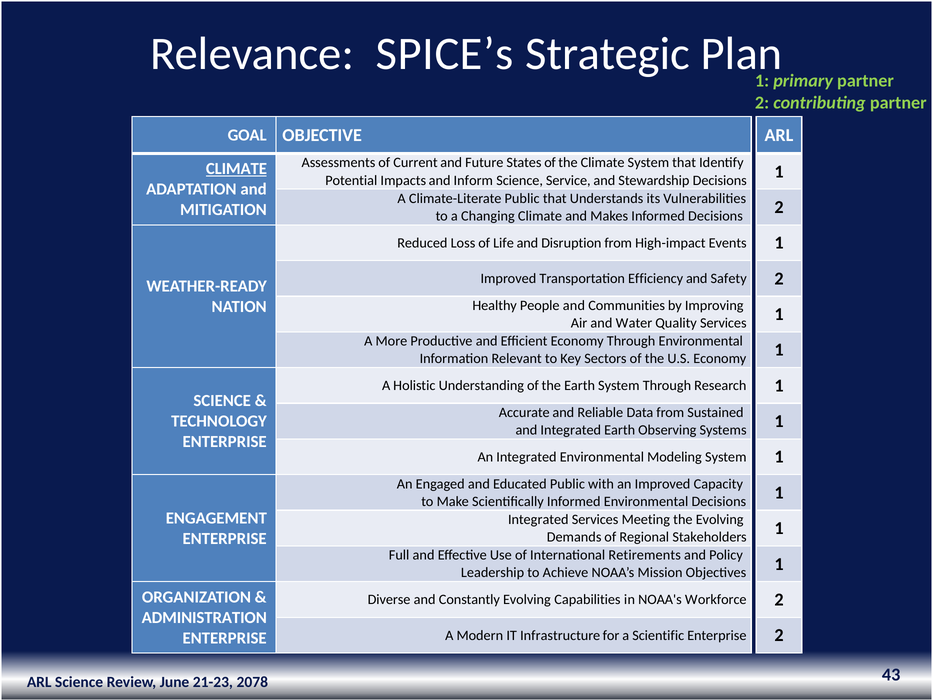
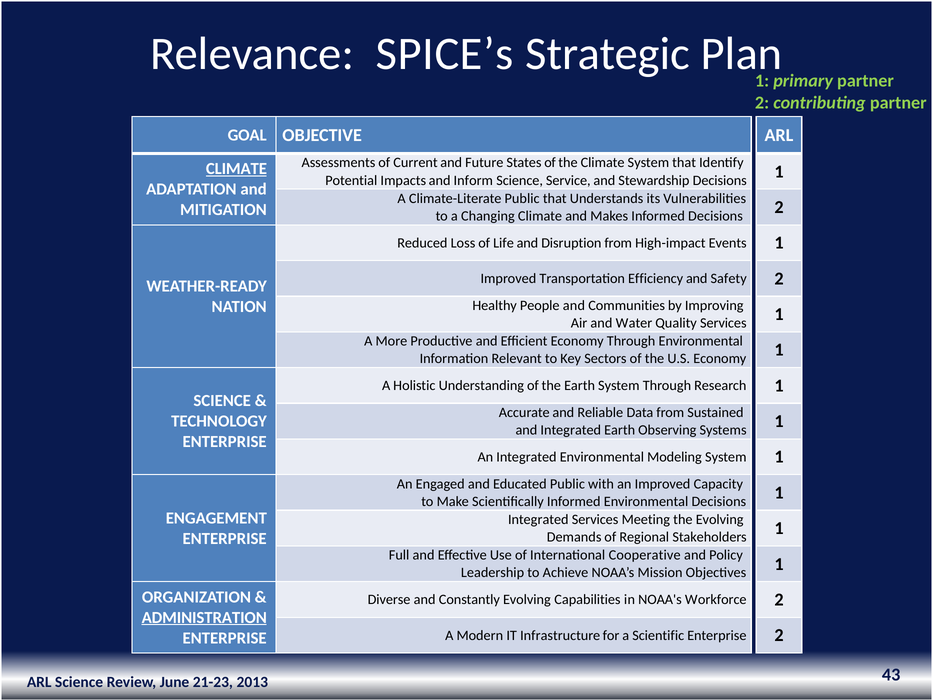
Retirements: Retirements -> Cooperative
ADMINISTRATION underline: none -> present
2078: 2078 -> 2013
